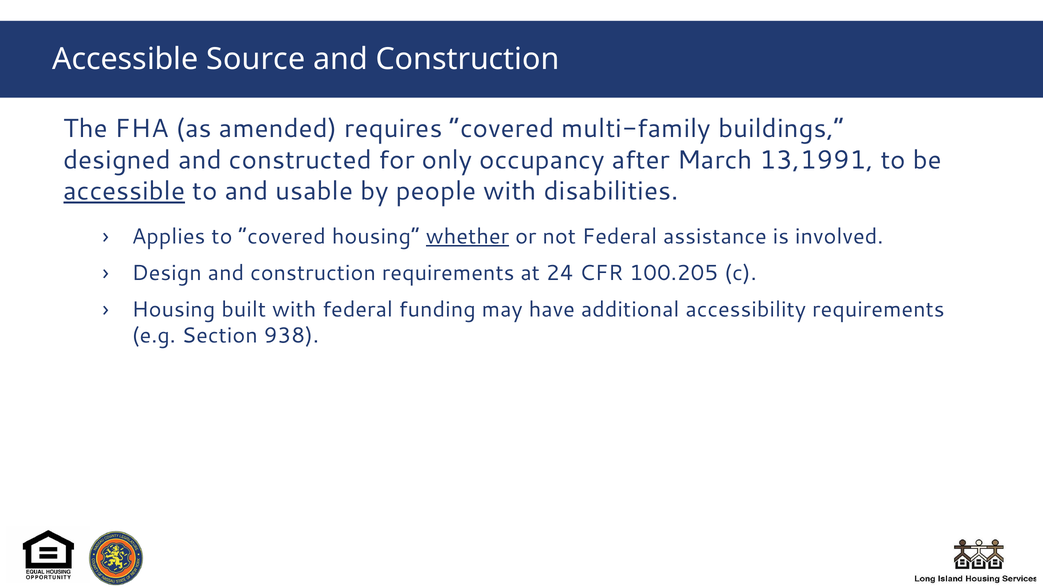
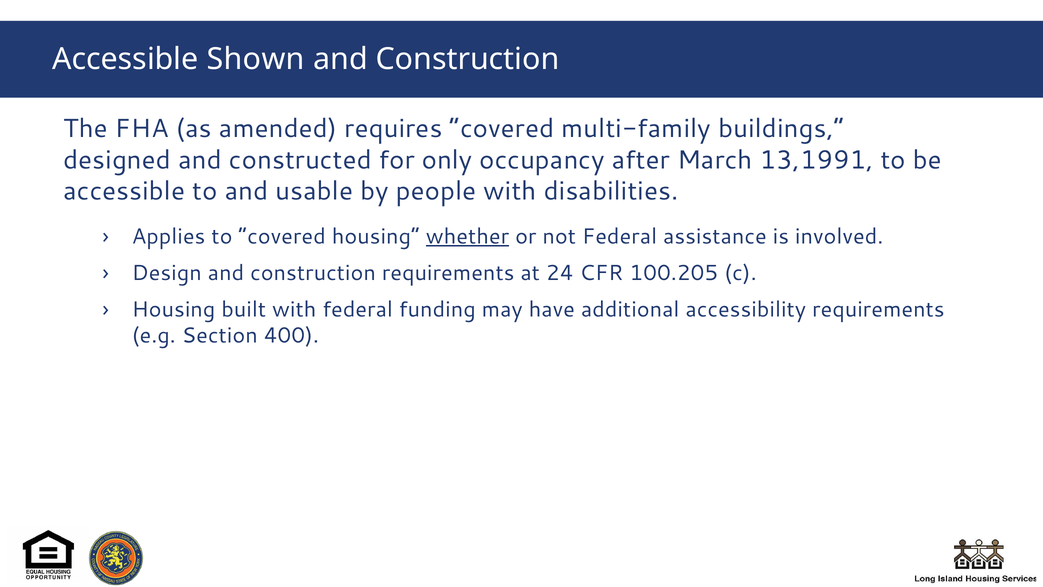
Source: Source -> Shown
accessible at (124, 191) underline: present -> none
938: 938 -> 400
